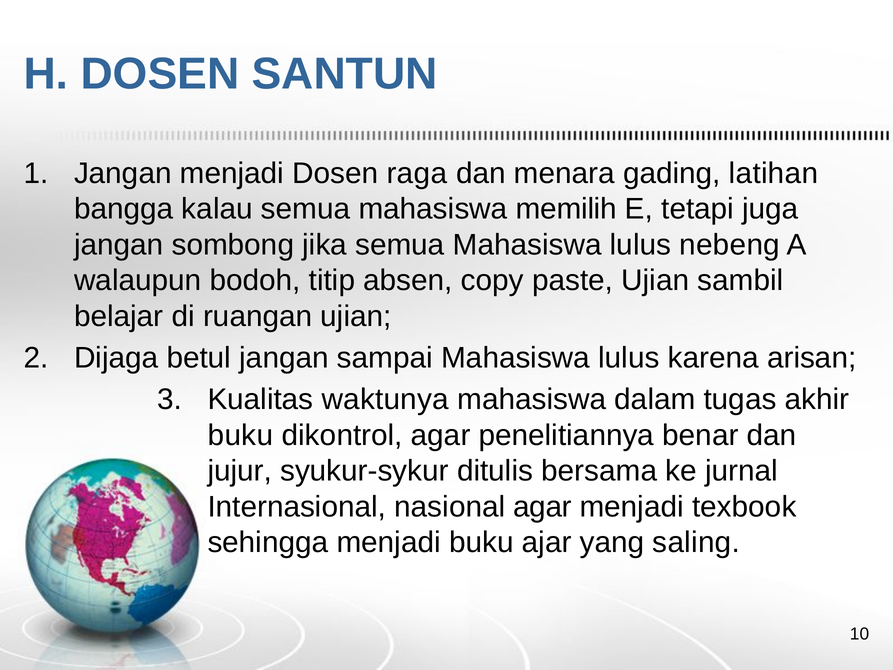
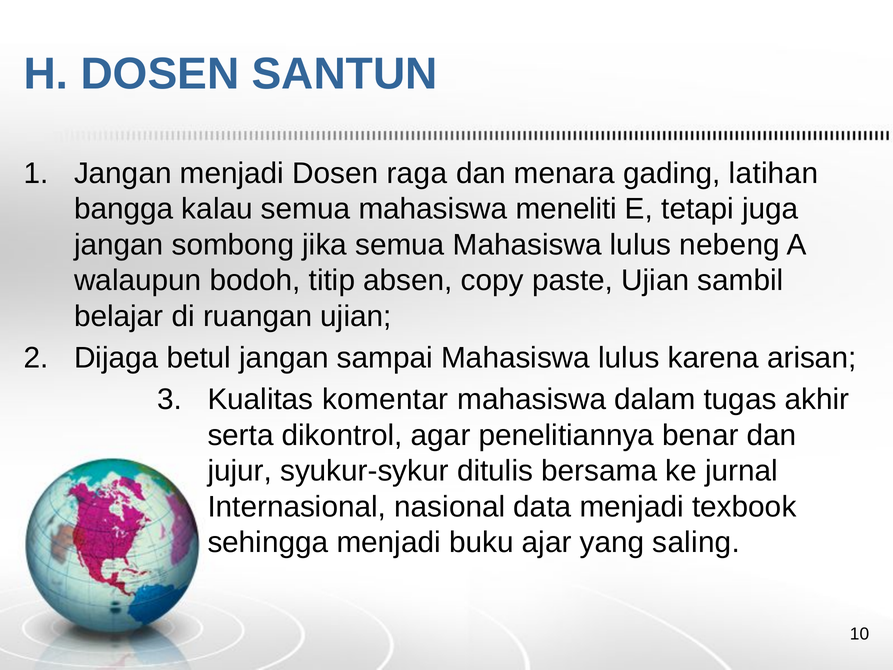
memilih: memilih -> meneliti
waktunya: waktunya -> komentar
buku at (240, 435): buku -> serta
nasional agar: agar -> data
